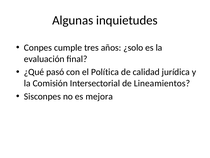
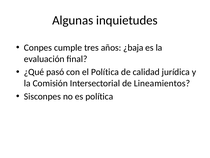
¿solo: ¿solo -> ¿baja
es mejora: mejora -> política
